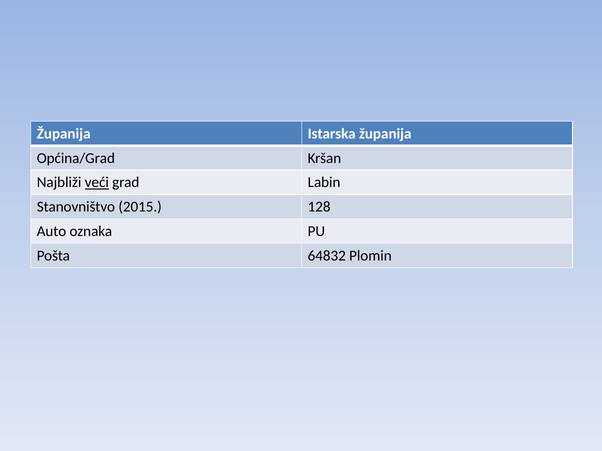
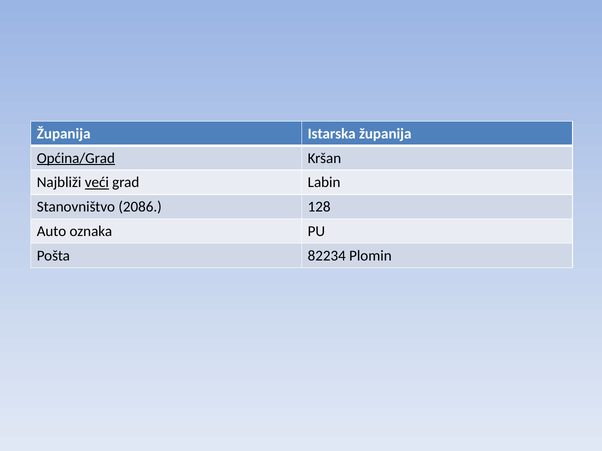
Općina/Grad underline: none -> present
2015: 2015 -> 2086
64832: 64832 -> 82234
